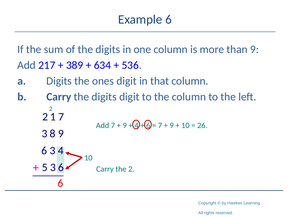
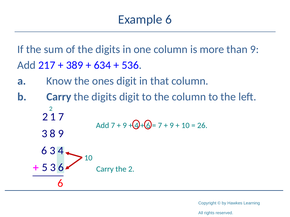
a Digits: Digits -> Know
